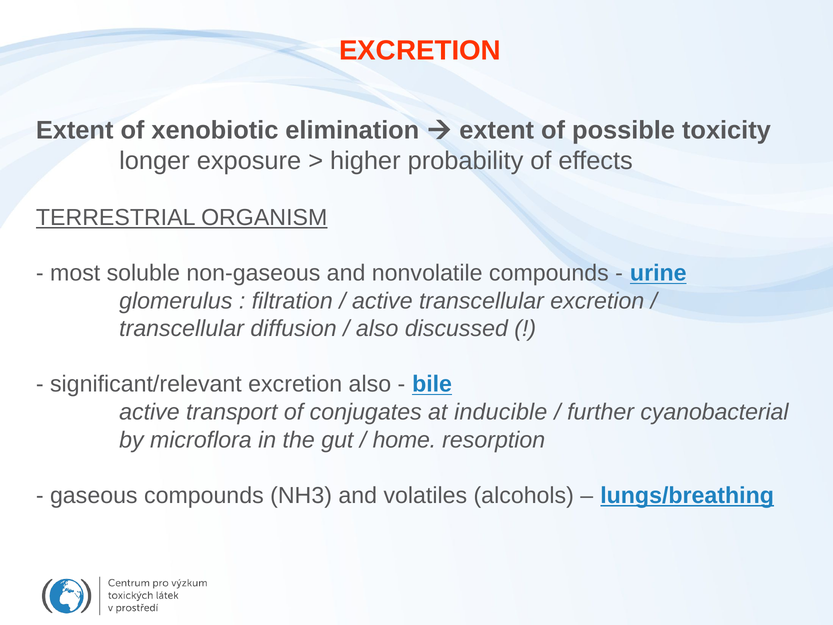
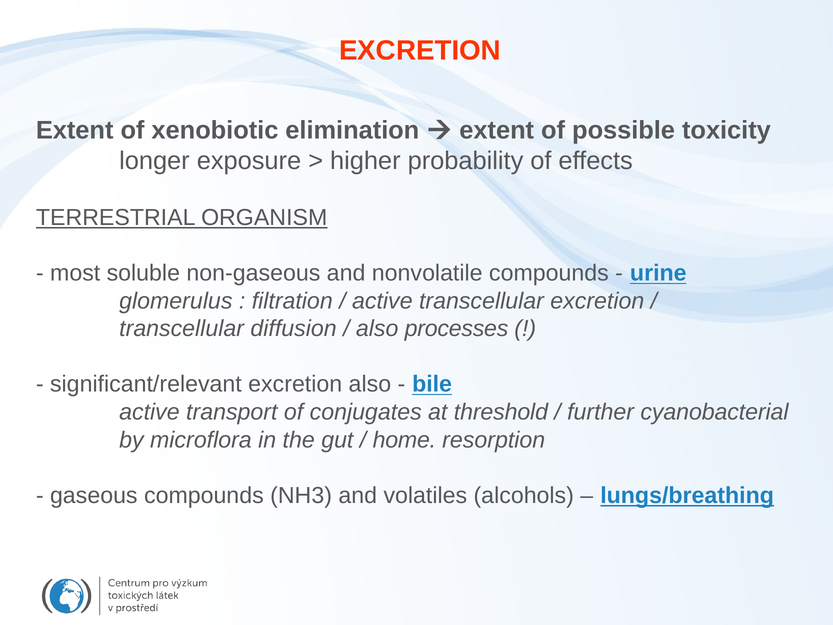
discussed: discussed -> processes
inducible: inducible -> threshold
